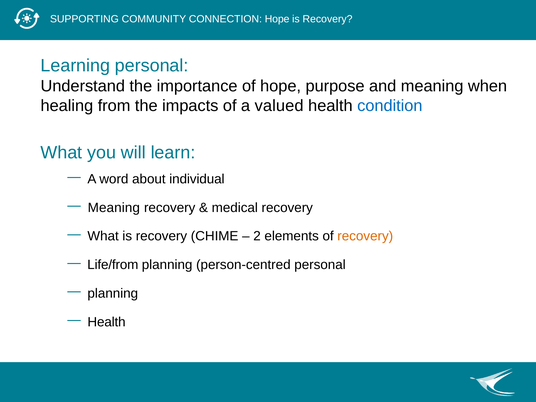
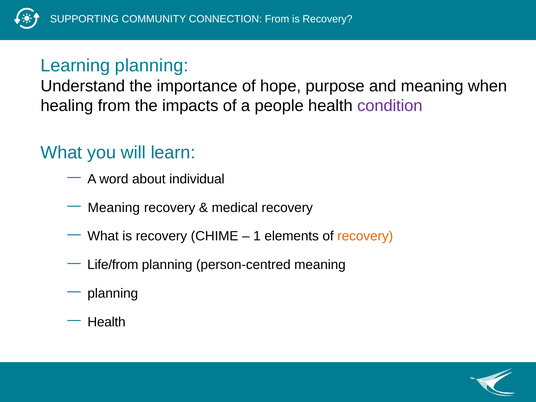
Hope at (277, 19): Hope -> From
Learning personal: personal -> planning
valued: valued -> people
condition colour: blue -> purple
2: 2 -> 1
person-centred personal: personal -> meaning
